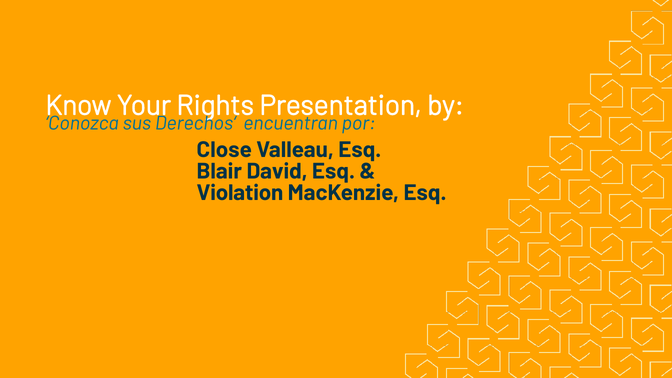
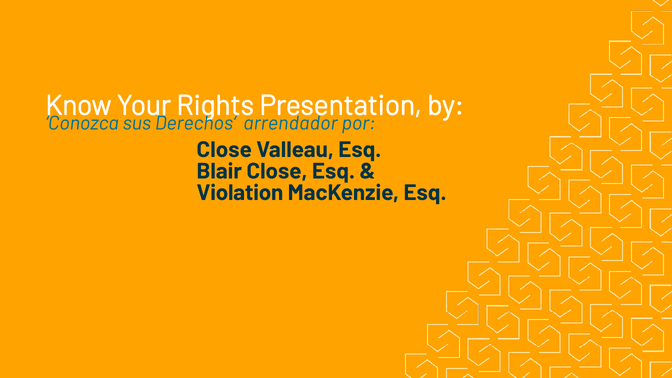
encuentran: encuentran -> arrendador
Blair David: David -> Close
